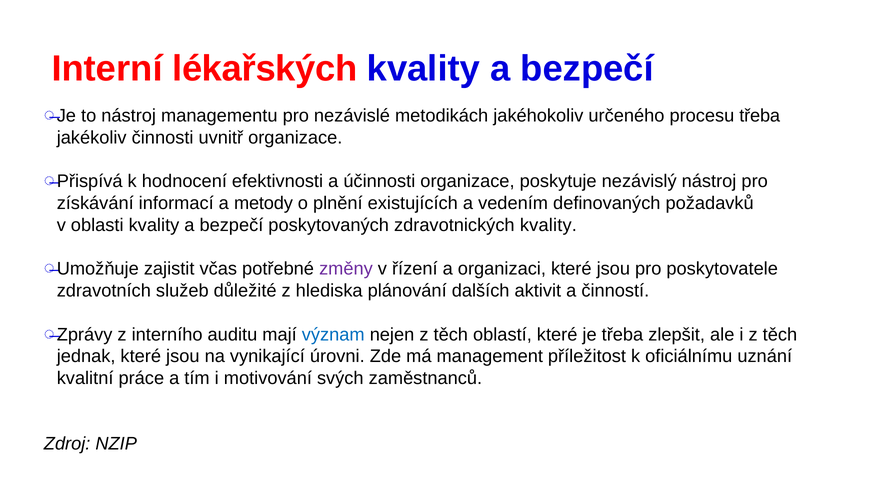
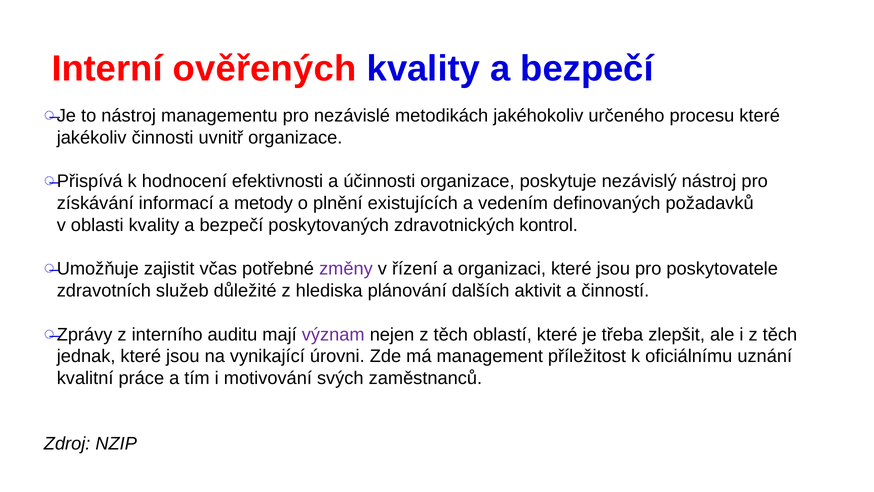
lékařských: lékařských -> ověřených
procesu třeba: třeba -> které
zdravotnických kvality: kvality -> kontrol
význam colour: blue -> purple
